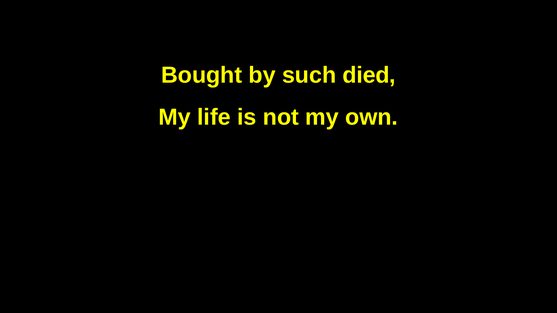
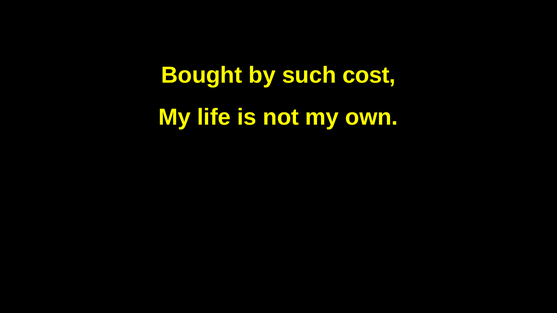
died: died -> cost
